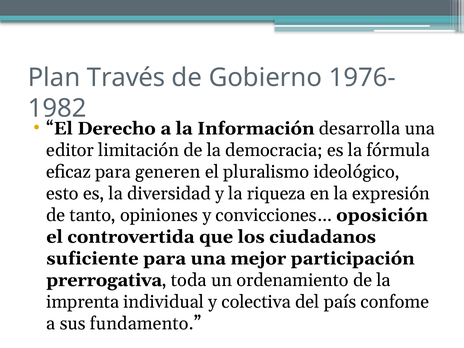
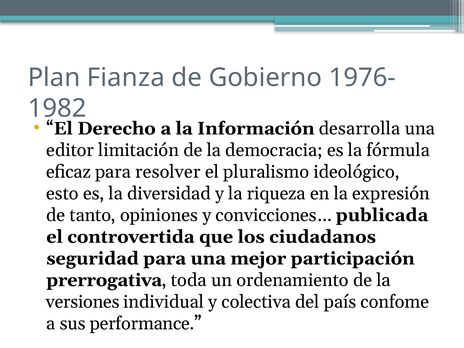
Través: Través -> Fianza
generen: generen -> resolver
oposición: oposición -> publicada
suficiente: suficiente -> seguridad
imprenta: imprenta -> versiones
fundamento: fundamento -> performance
